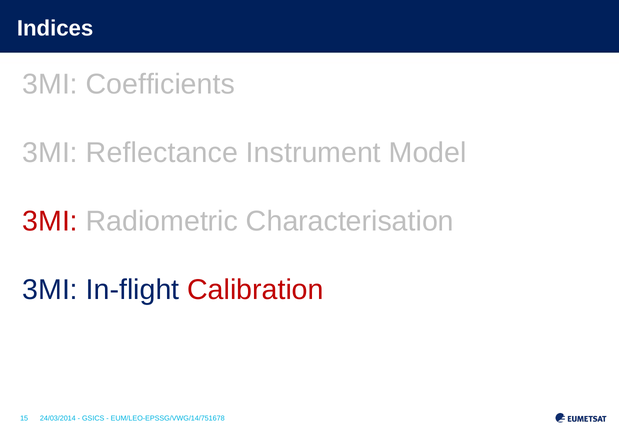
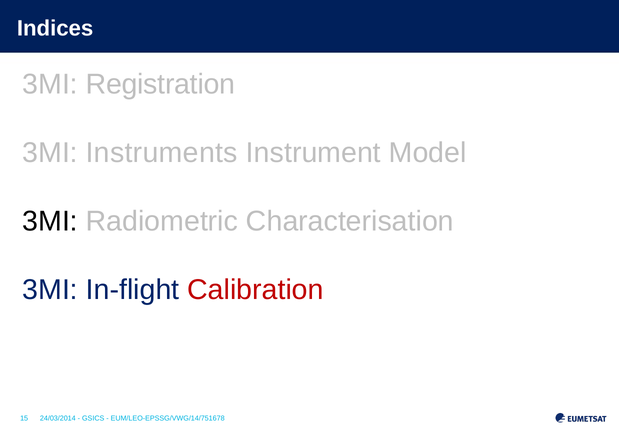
Coefficients: Coefficients -> Registration
Reflectance: Reflectance -> Instruments
3MI at (50, 221) colour: red -> black
